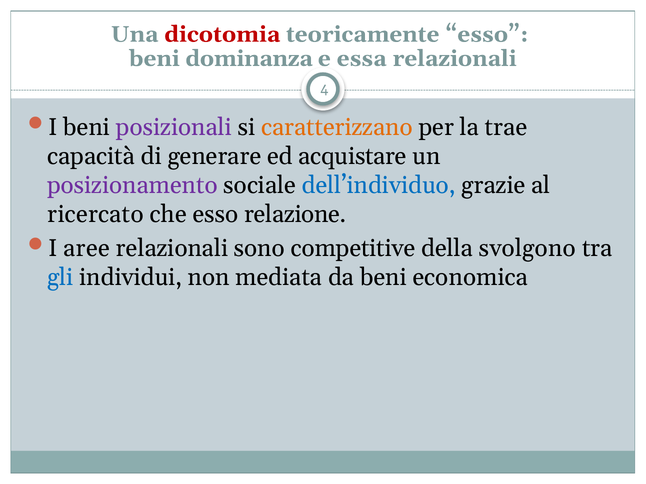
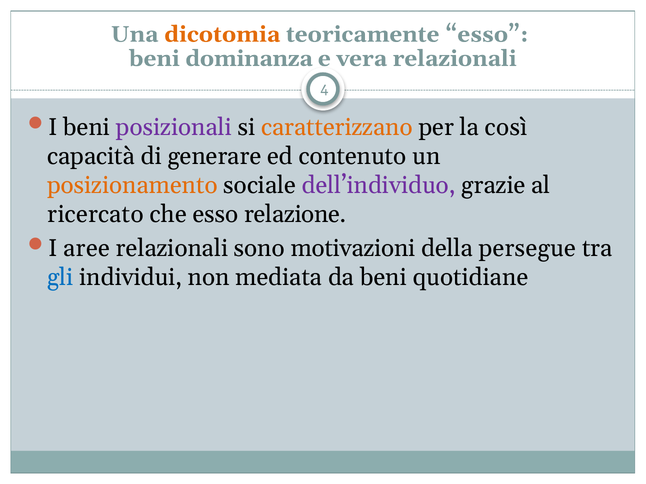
dicotomia colour: red -> orange
essa: essa -> vera
trae: trae -> così
acquistare: acquistare -> contenuto
posizionamento colour: purple -> orange
dell’individuo colour: blue -> purple
competitive: competitive -> motivazioni
svolgono: svolgono -> persegue
economica: economica -> quotidiane
